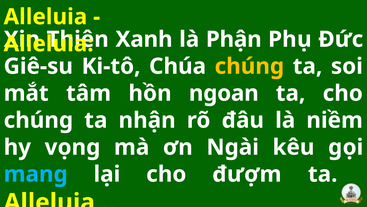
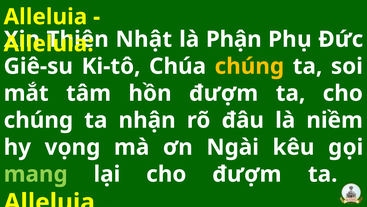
Xanh: Xanh -> Nhật
hồn ngoan: ngoan -> đượm
mang colour: light blue -> light green
